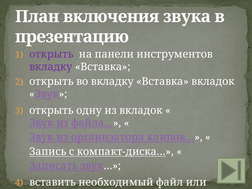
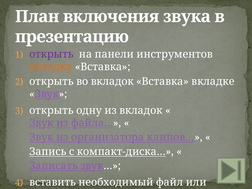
вкладку at (51, 67) colour: purple -> orange
во вкладку: вкладку -> вкладок
Вставка вкладок: вкладок -> вкладке
